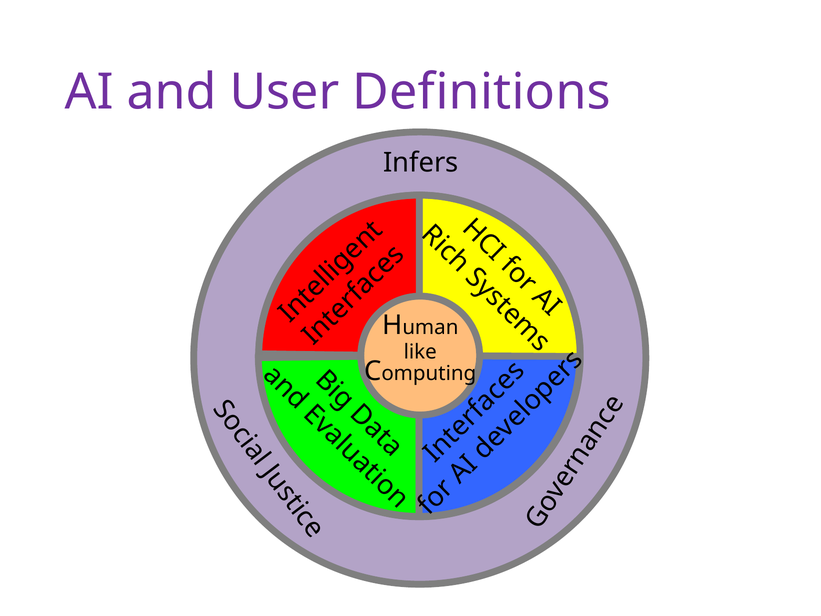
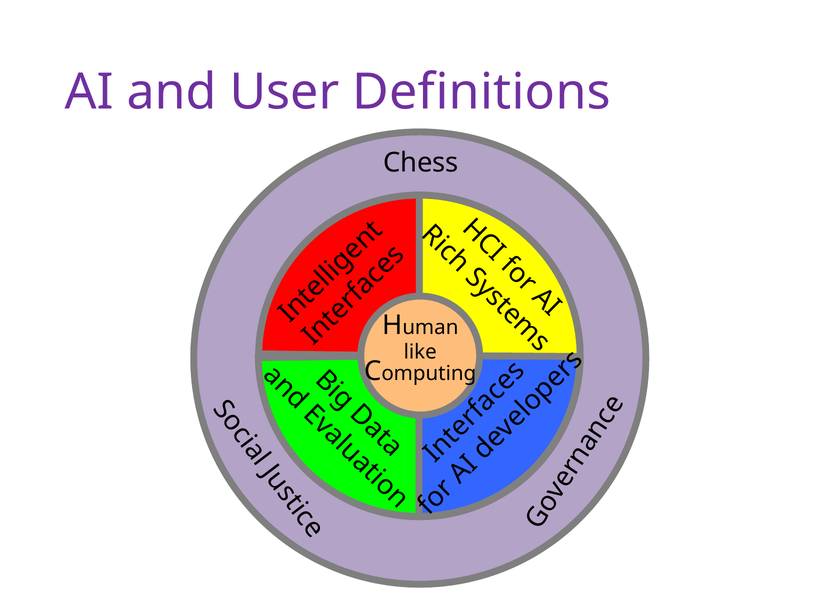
Infers: Infers -> Chess
